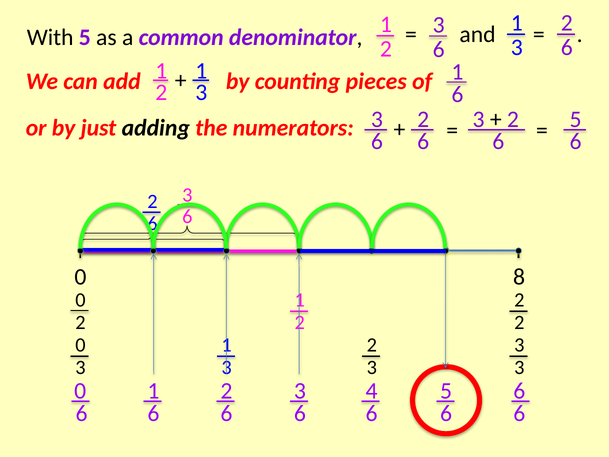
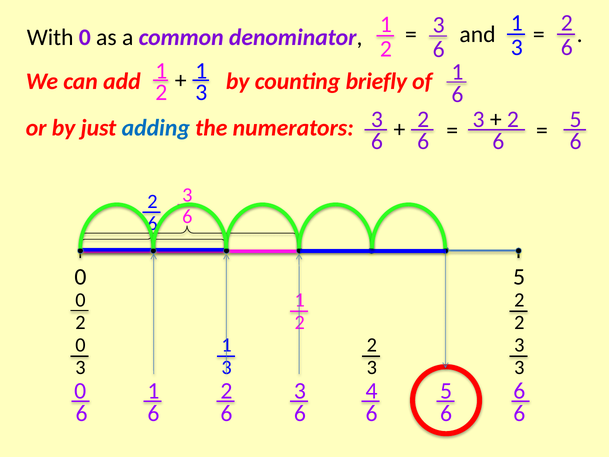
With 5: 5 -> 0
pieces: pieces -> briefly
adding colour: black -> blue
0 8: 8 -> 5
